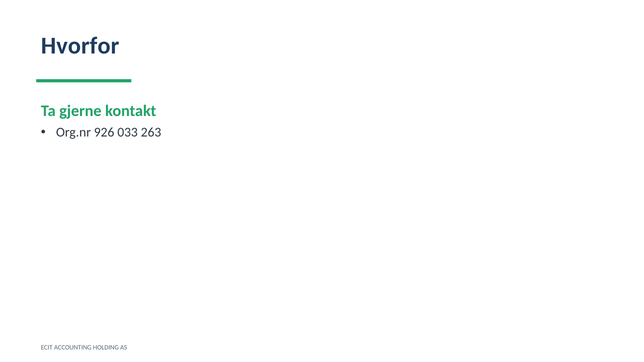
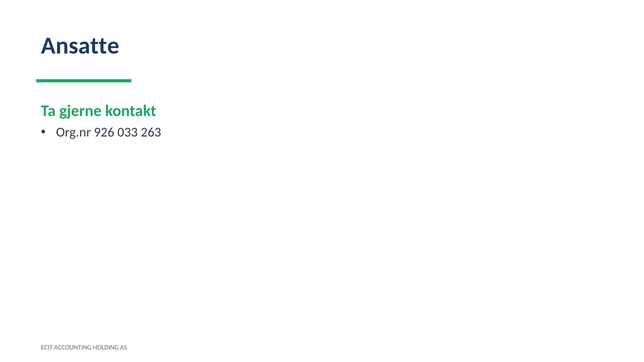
Hvorfor: Hvorfor -> Ansatte
